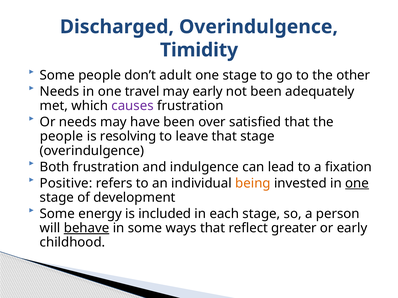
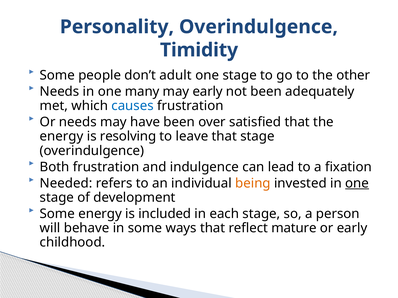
Discharged: Discharged -> Personality
travel: travel -> many
causes colour: purple -> blue
people at (62, 137): people -> energy
Positive: Positive -> Needed
behave underline: present -> none
greater: greater -> mature
